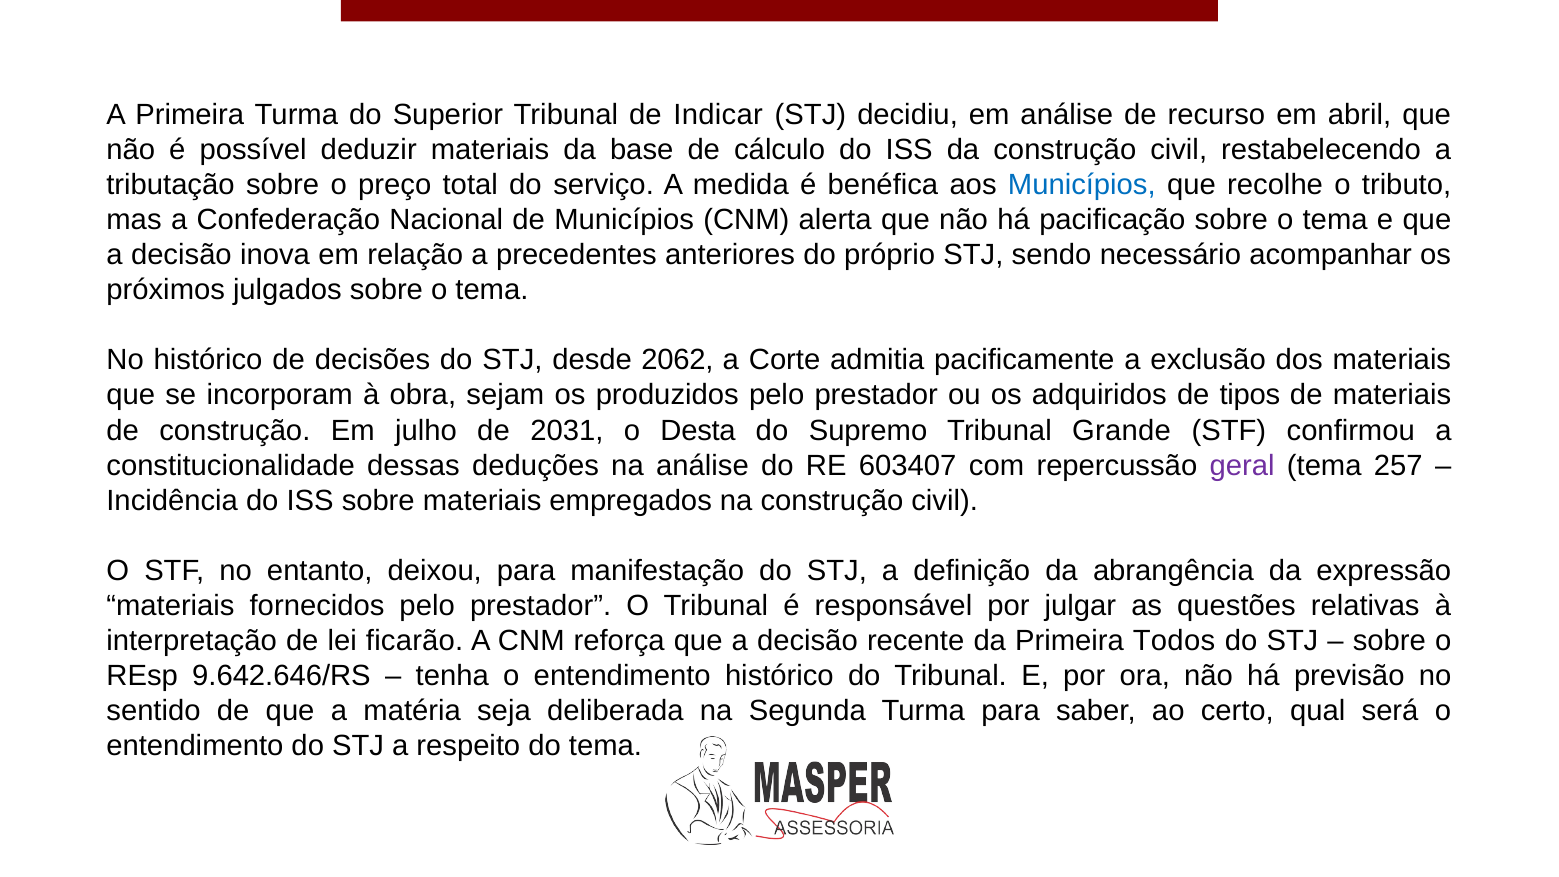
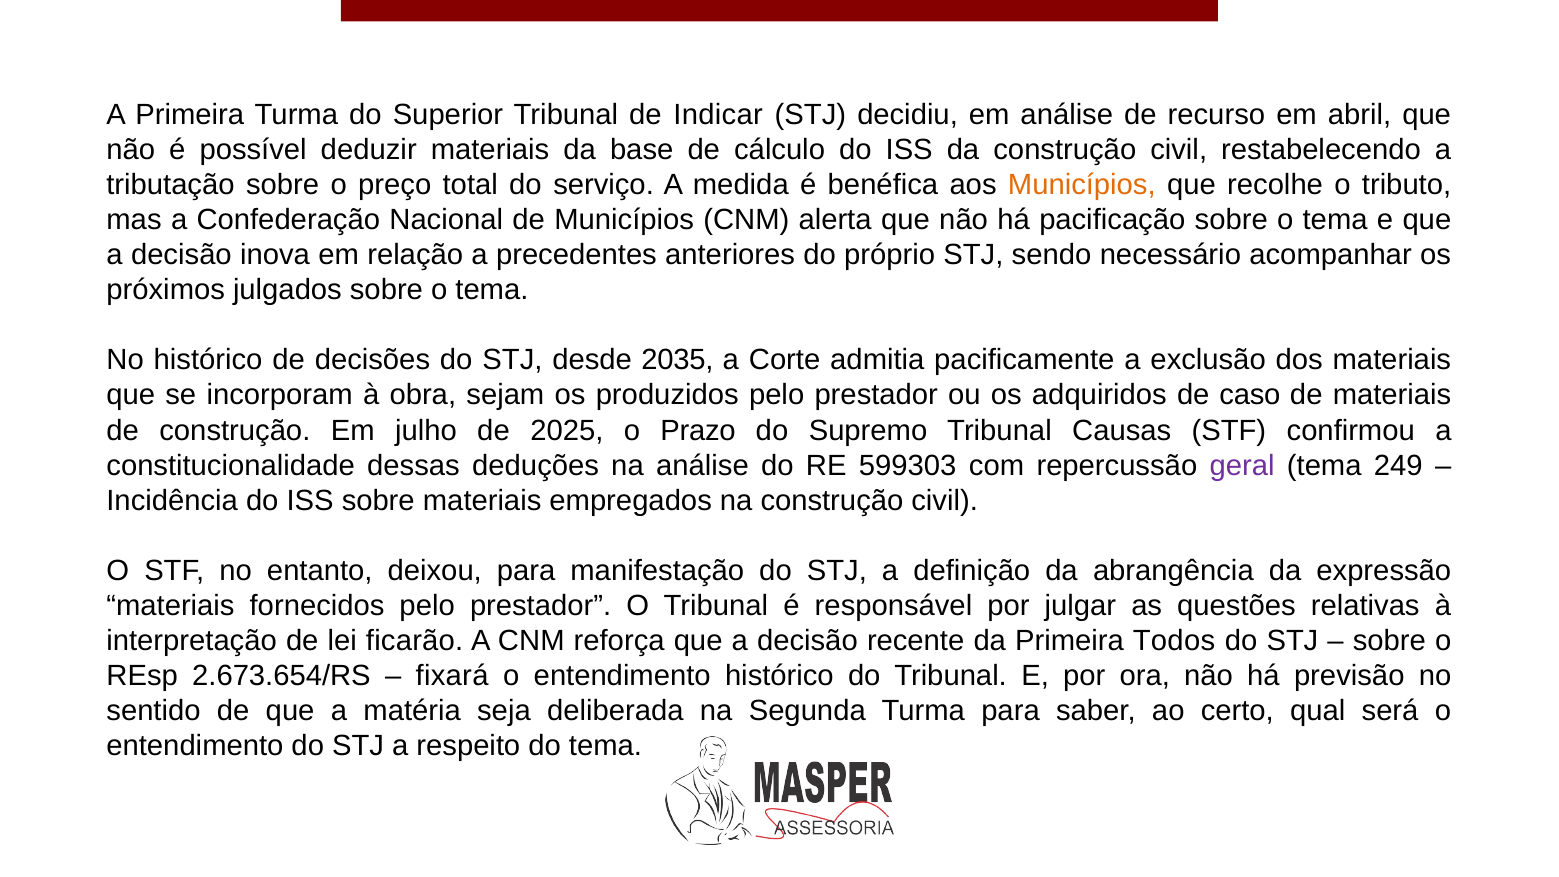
Municípios at (1082, 185) colour: blue -> orange
2062: 2062 -> 2035
tipos: tipos -> caso
2031: 2031 -> 2025
Desta: Desta -> Prazo
Grande: Grande -> Causas
603407: 603407 -> 599303
257: 257 -> 249
9.642.646/RS: 9.642.646/RS -> 2.673.654/RS
tenha: tenha -> fixará
